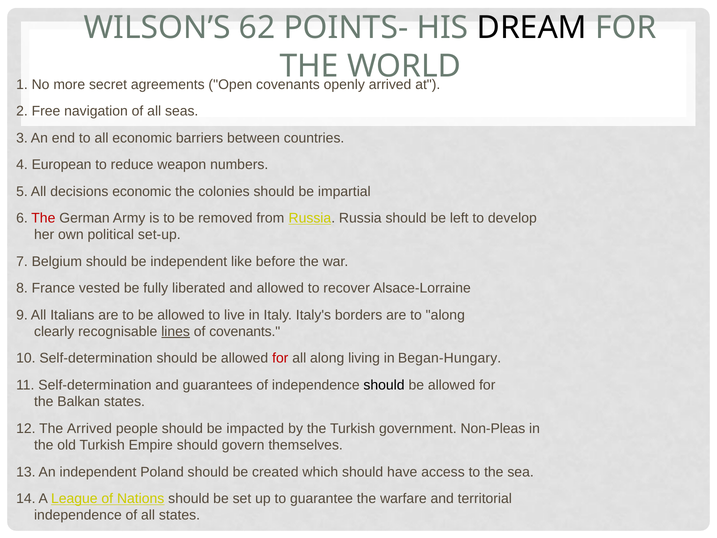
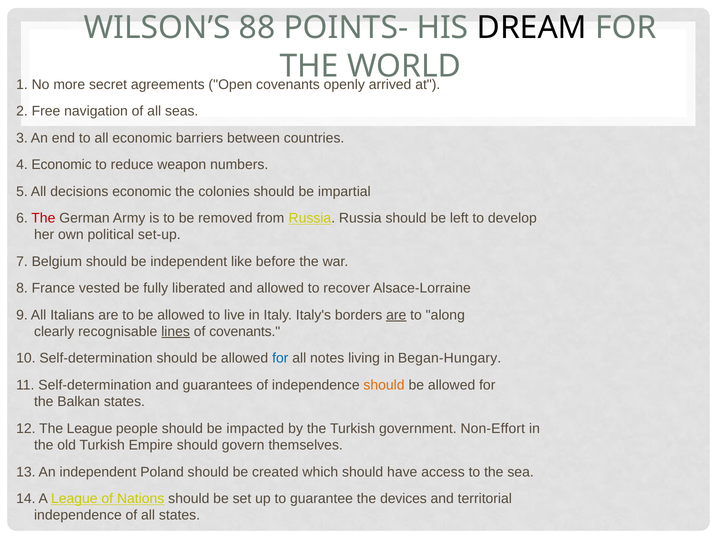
62: 62 -> 88
4 European: European -> Economic
are at (396, 315) underline: none -> present
for at (280, 358) colour: red -> blue
all along: along -> notes
should at (384, 385) colour: black -> orange
The Arrived: Arrived -> League
Non-Pleas: Non-Pleas -> Non-Effort
warfare: warfare -> devices
